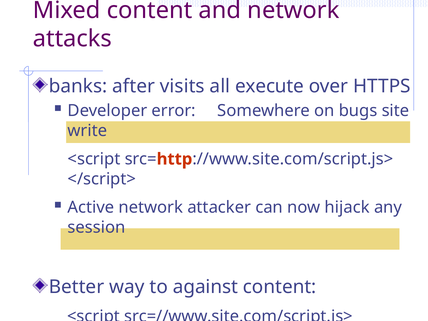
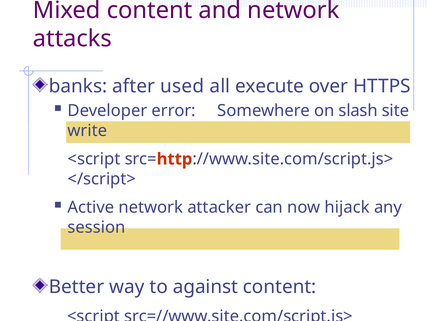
visits: visits -> used
bugs: bugs -> slash
